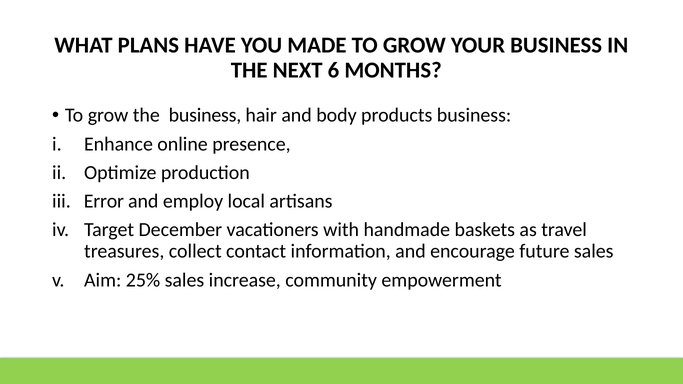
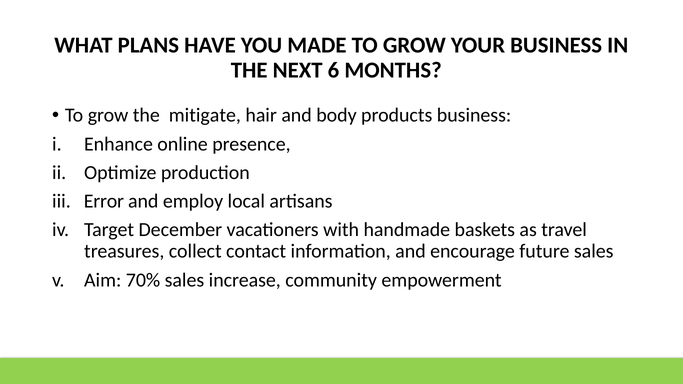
the business: business -> mitigate
25%: 25% -> 70%
